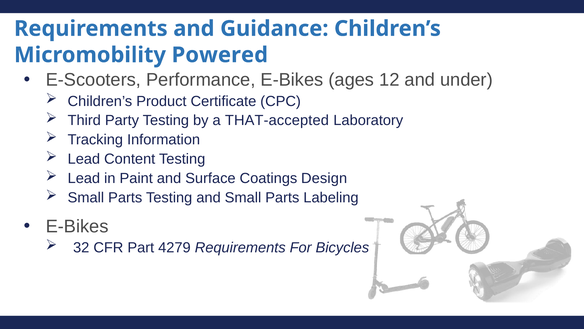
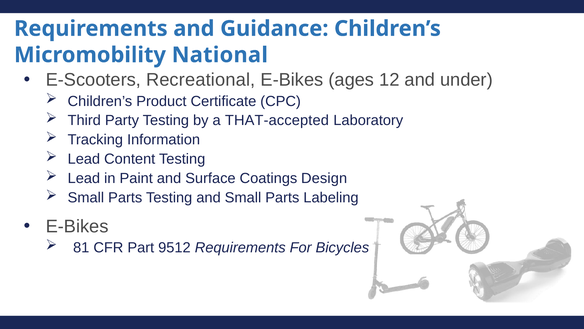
Powered: Powered -> National
Performance: Performance -> Recreational
32: 32 -> 81
4279: 4279 -> 9512
